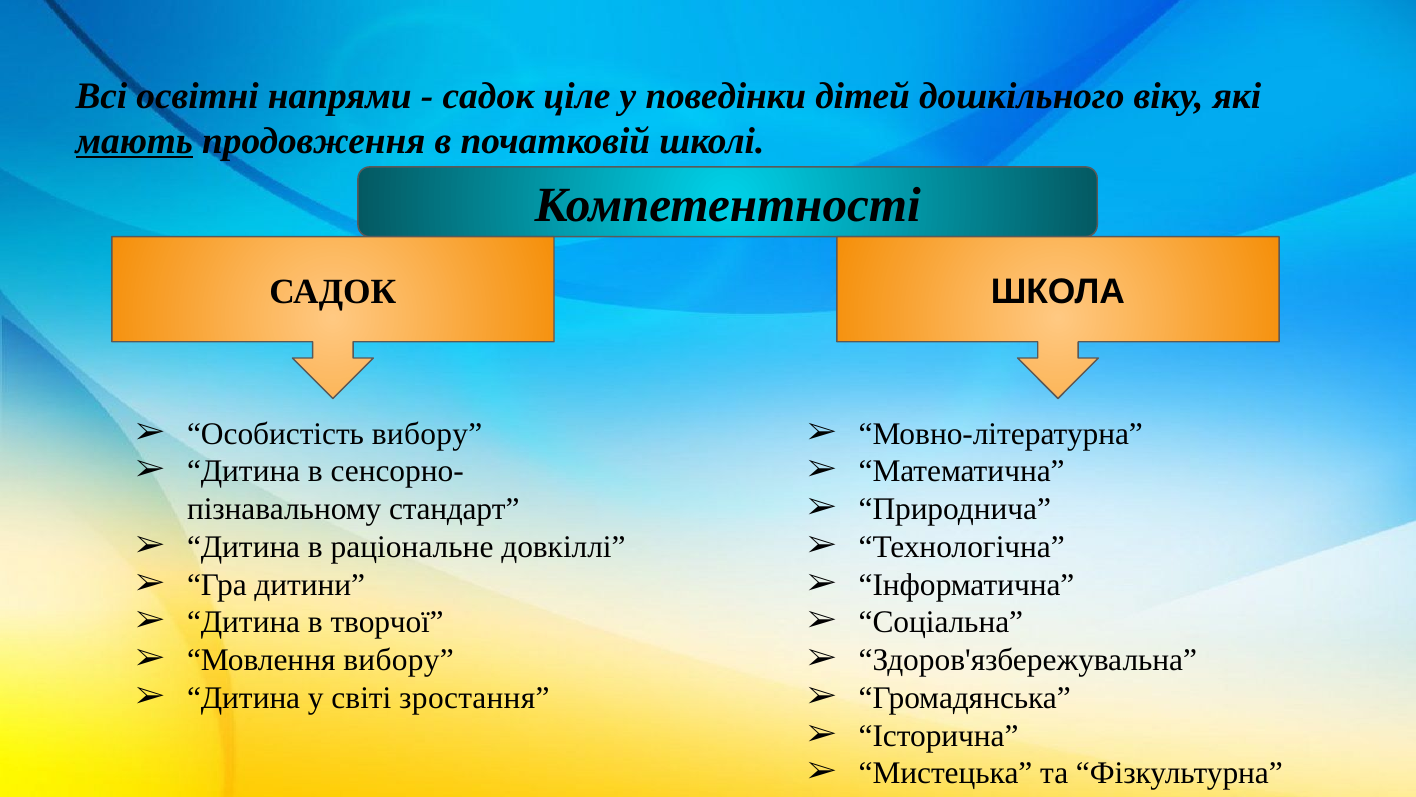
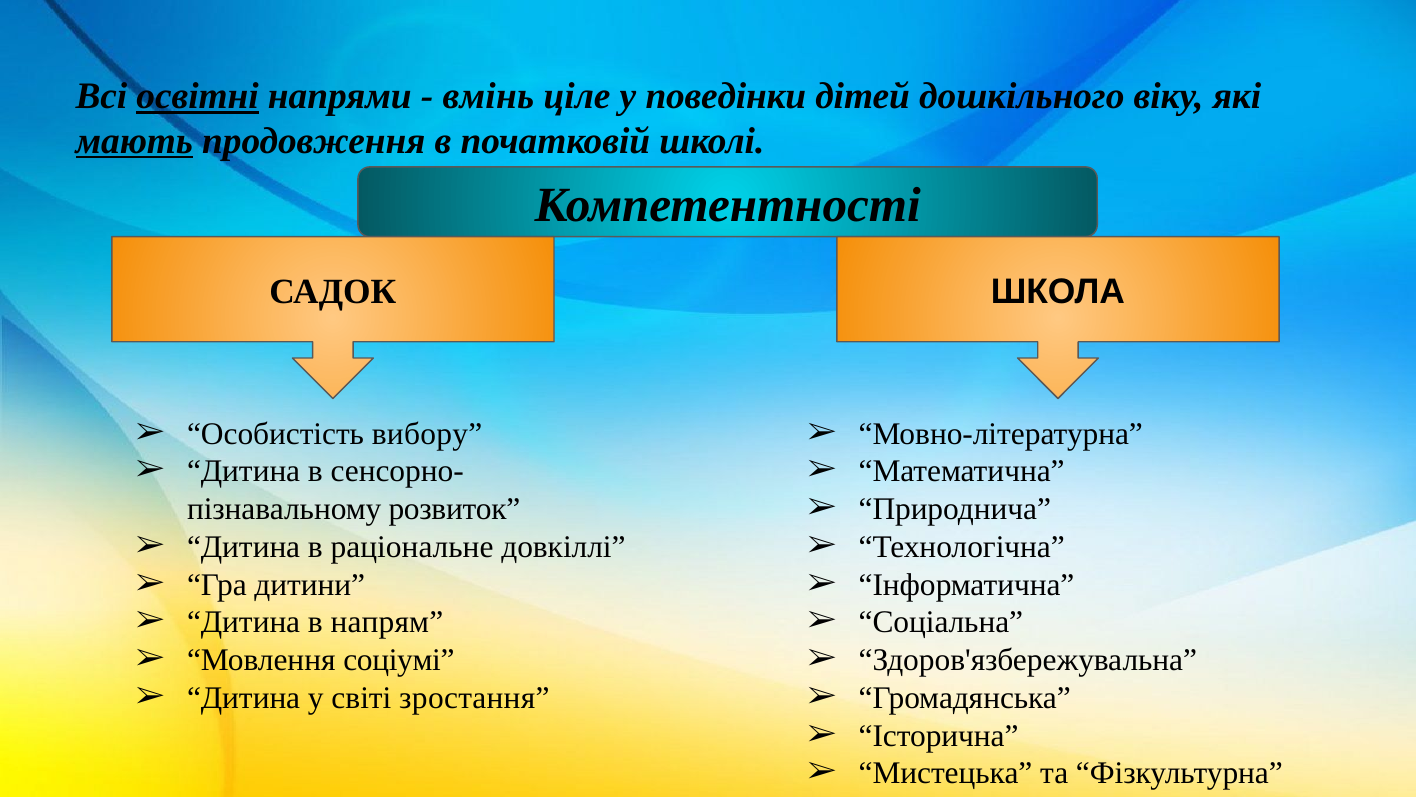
освітні underline: none -> present
садок at (488, 96): садок -> вмінь
стандарт: стандарт -> розвиток
творчої: творчої -> напрям
Мовлення вибору: вибору -> соціумі
